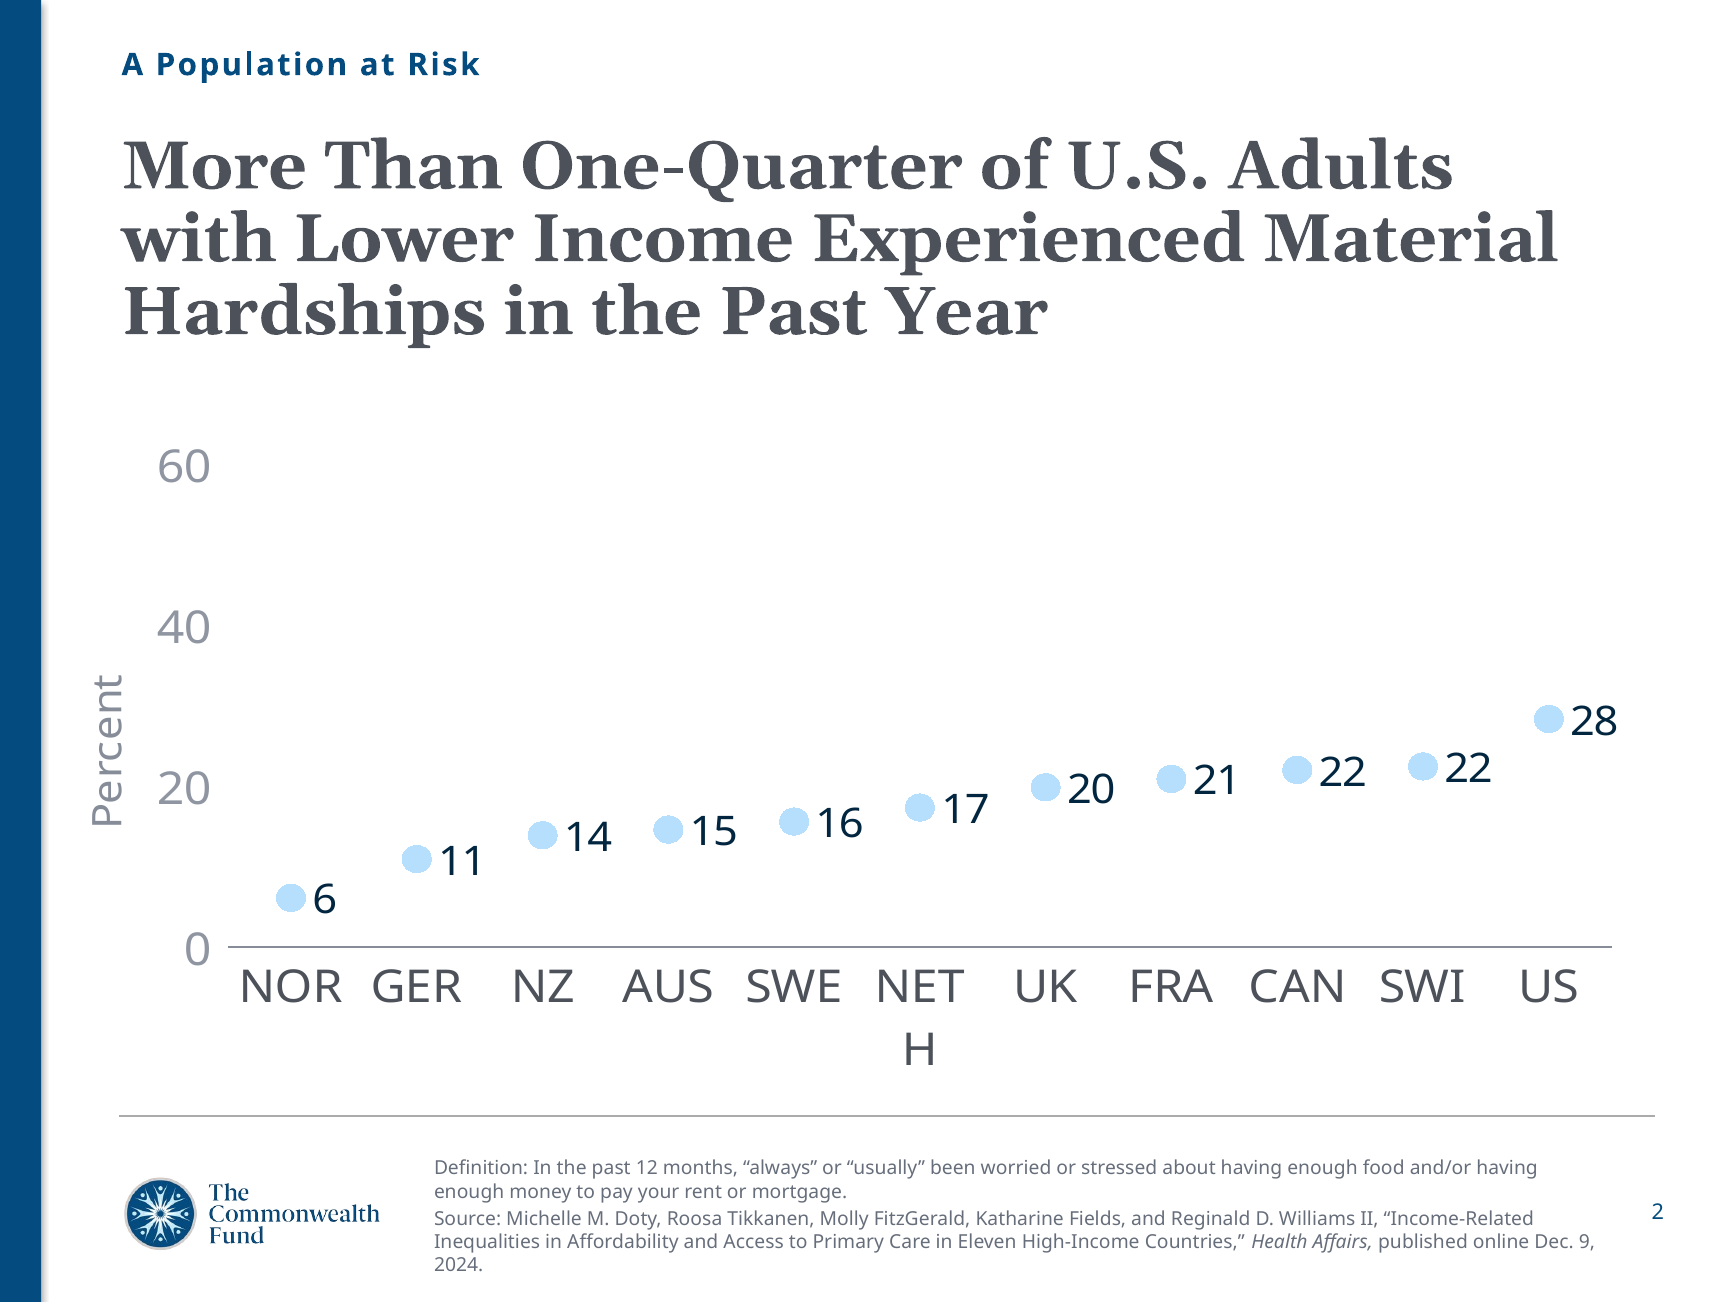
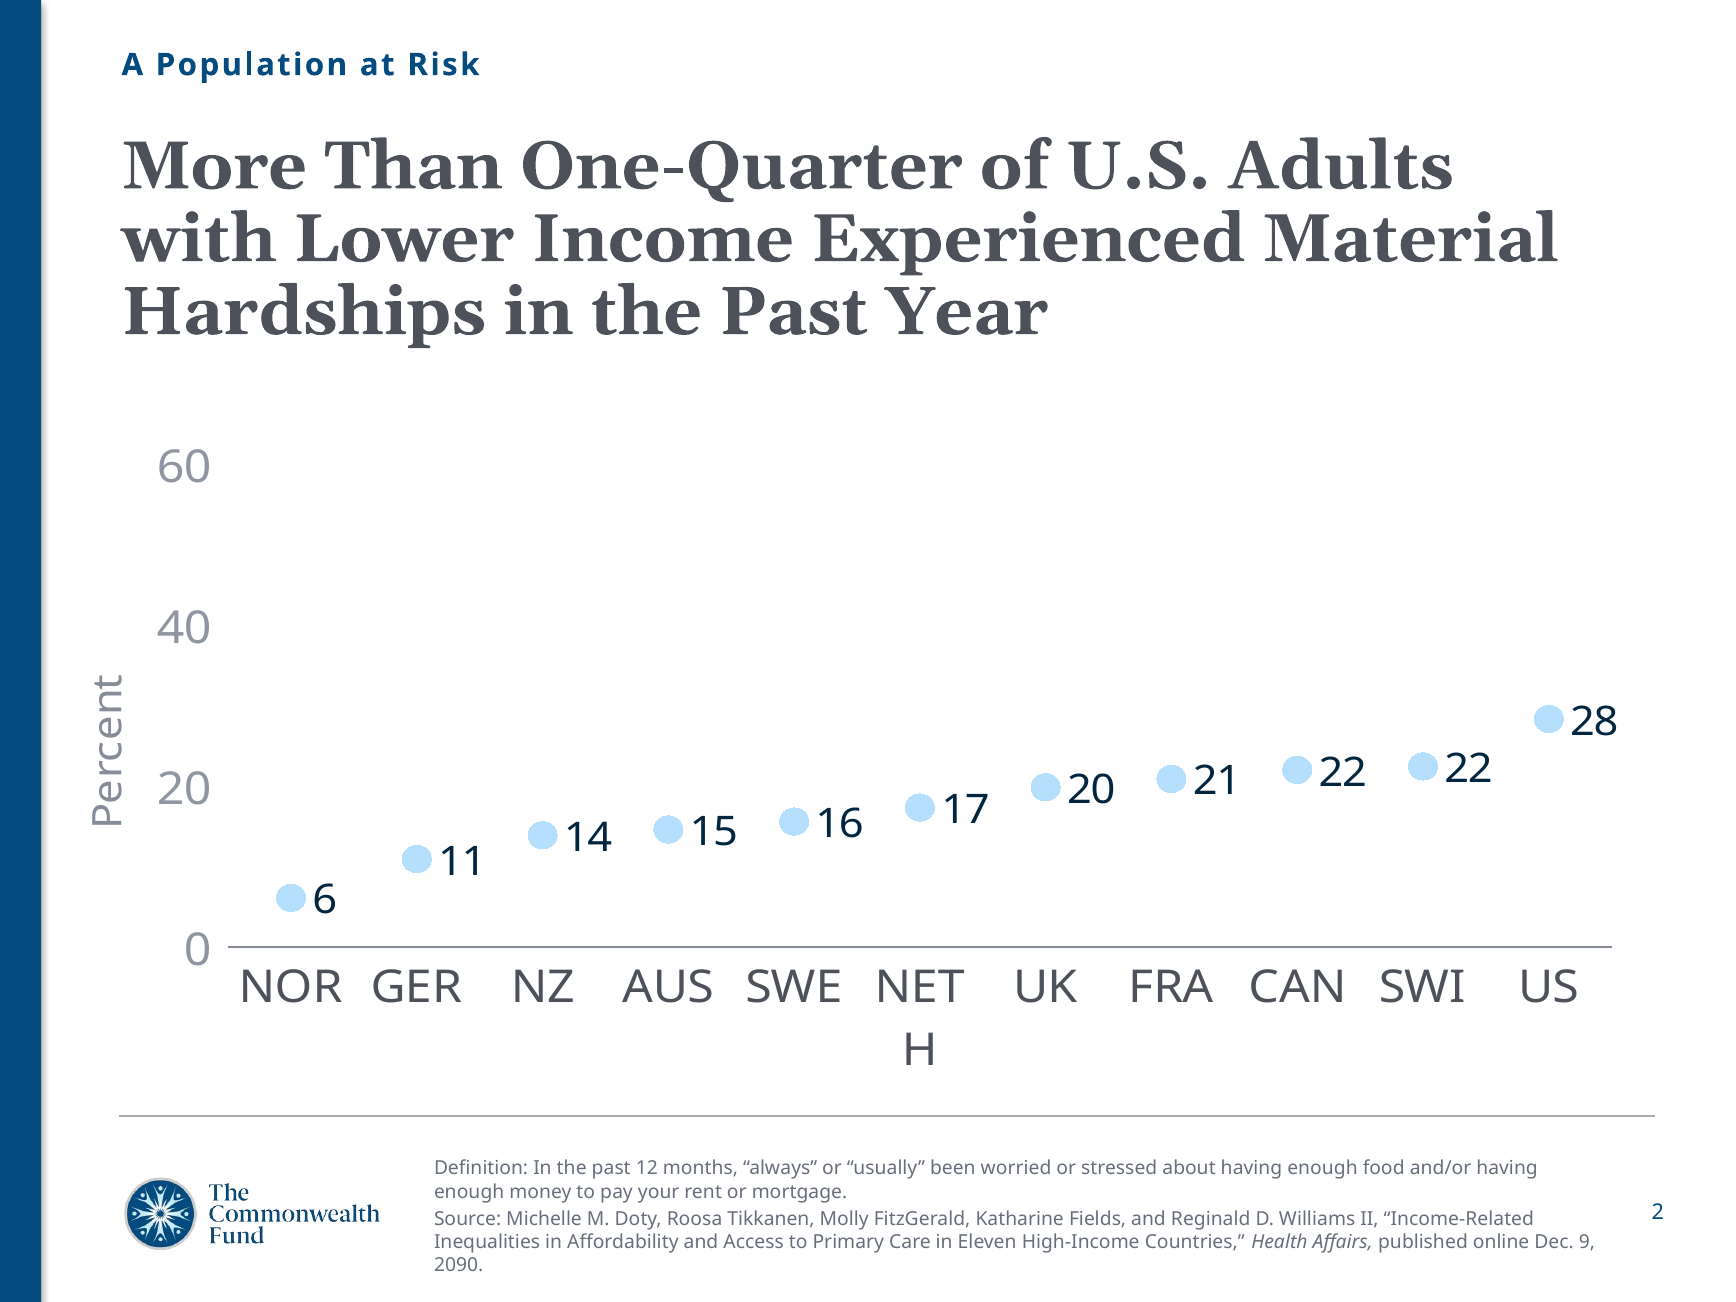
2024: 2024 -> 2090
